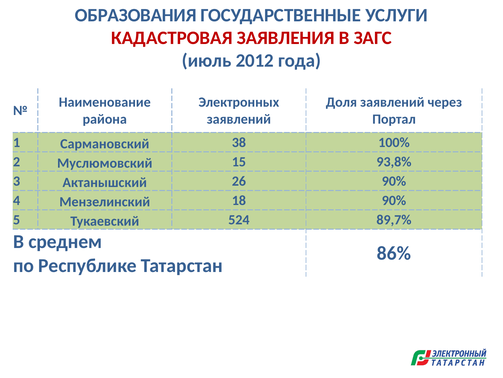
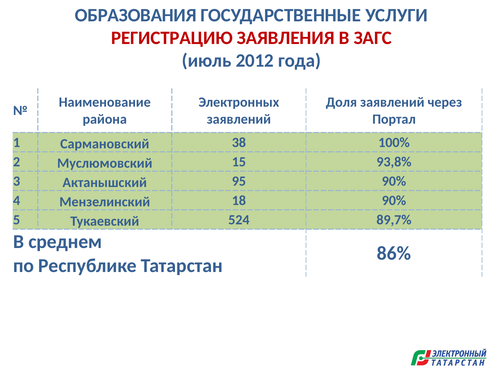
КАДАСТРОВАЯ: КАДАСТРОВАЯ -> РЕГИСТРАЦИЮ
26: 26 -> 95
